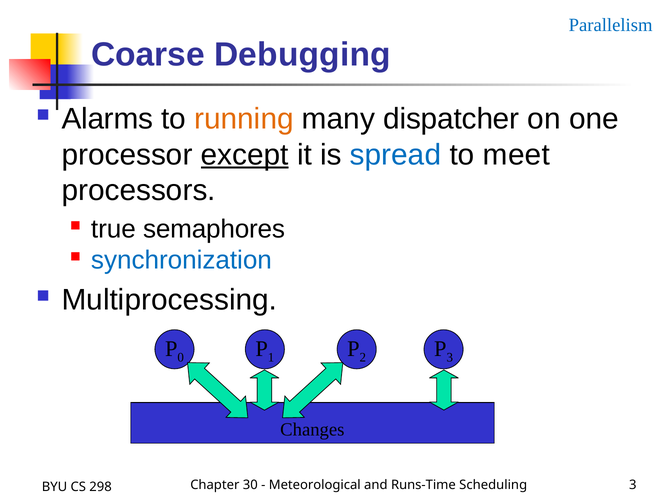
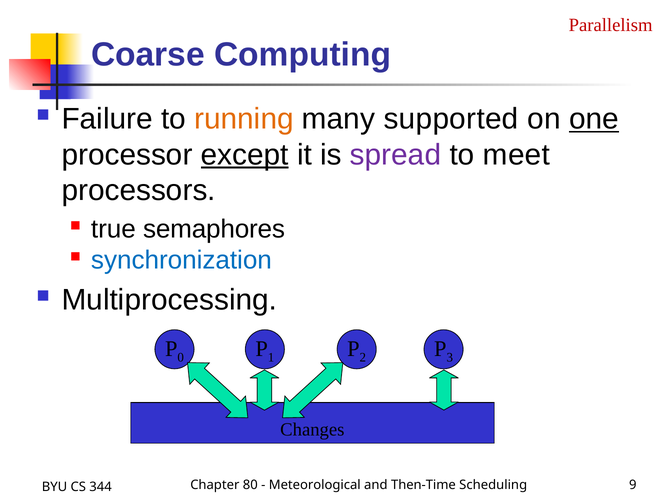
Parallelism colour: blue -> red
Debugging: Debugging -> Computing
Alarms: Alarms -> Failure
dispatcher: dispatcher -> supported
one underline: none -> present
spread colour: blue -> purple
30: 30 -> 80
Runs-Time: Runs-Time -> Then-Time
Scheduling 3: 3 -> 9
298: 298 -> 344
